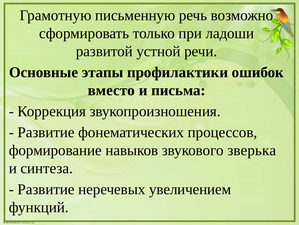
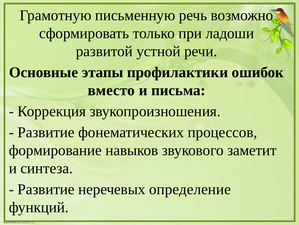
зверька: зверька -> заметит
увеличением: увеличением -> определение
